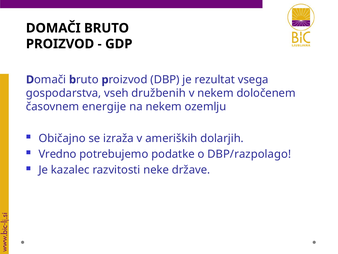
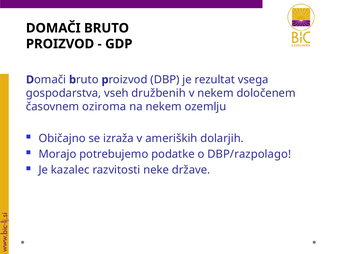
energije: energije -> oziroma
Vredno: Vredno -> Morajo
